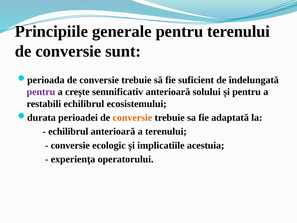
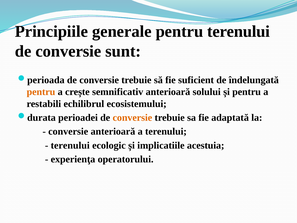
pentru at (41, 92) colour: purple -> orange
echilibrul at (68, 131): echilibrul -> conversie
conversie at (70, 145): conversie -> terenului
